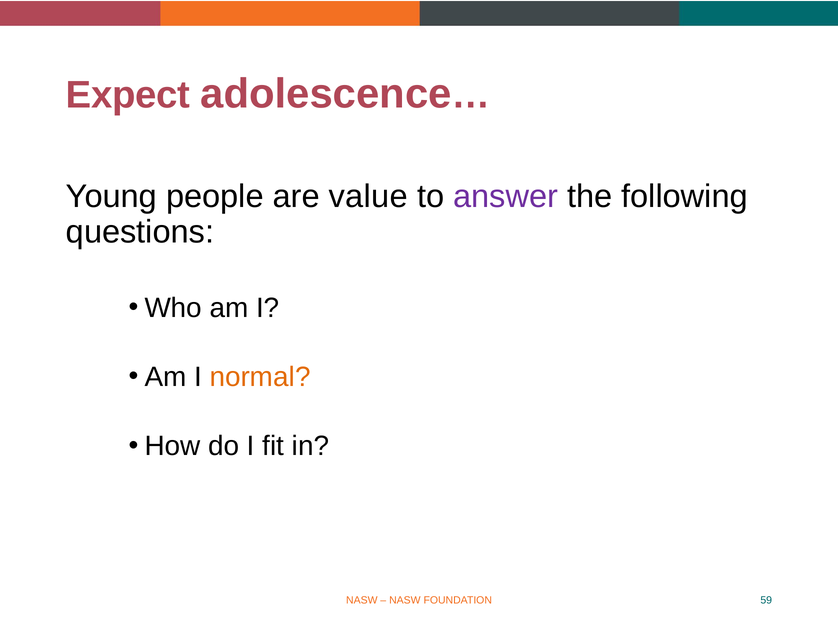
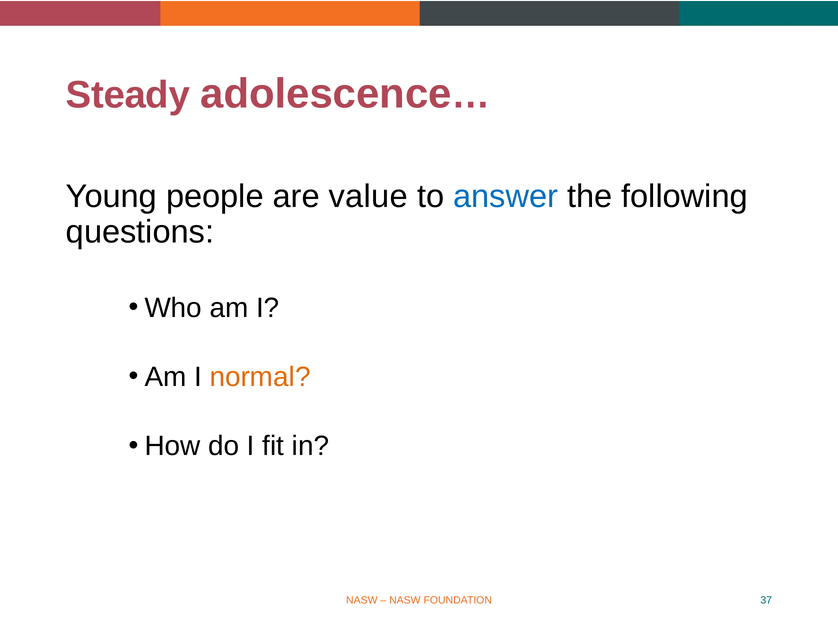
Expect: Expect -> Steady
answer colour: purple -> blue
59: 59 -> 37
